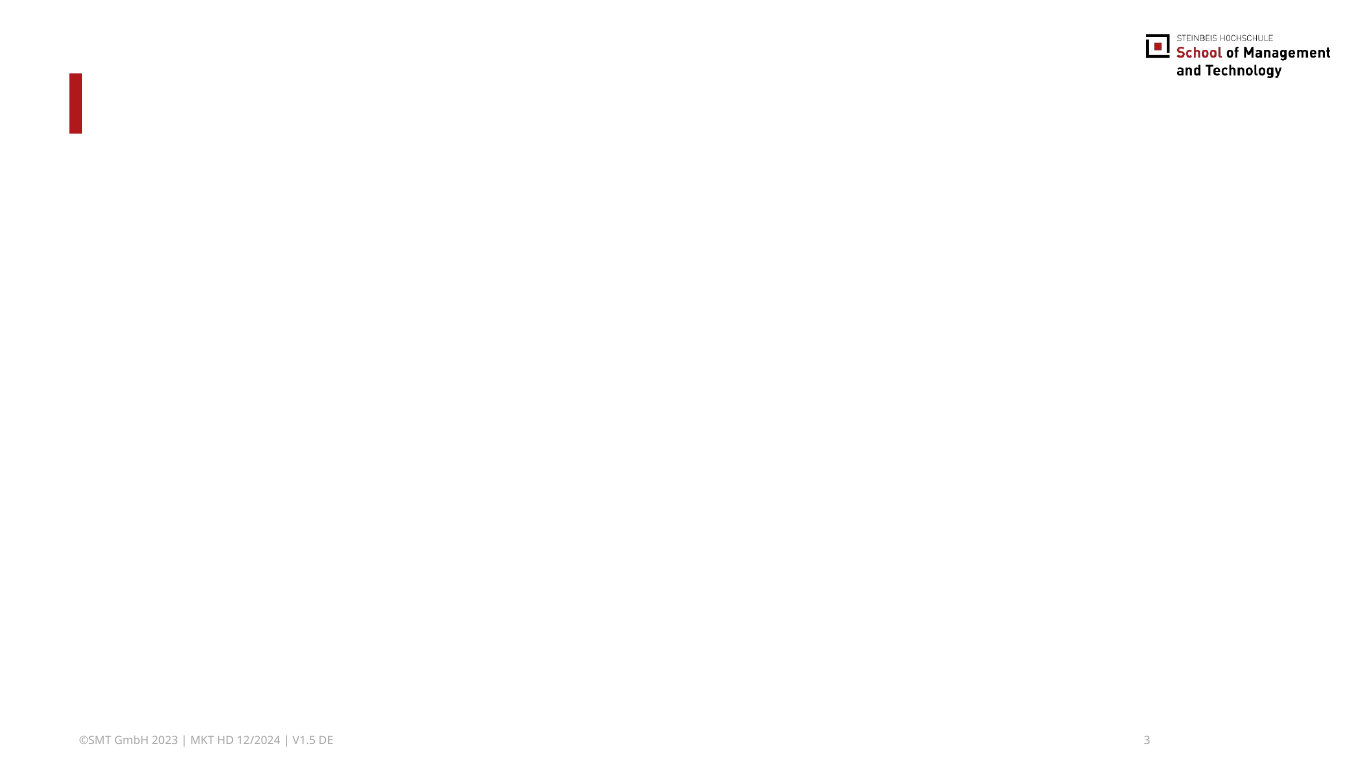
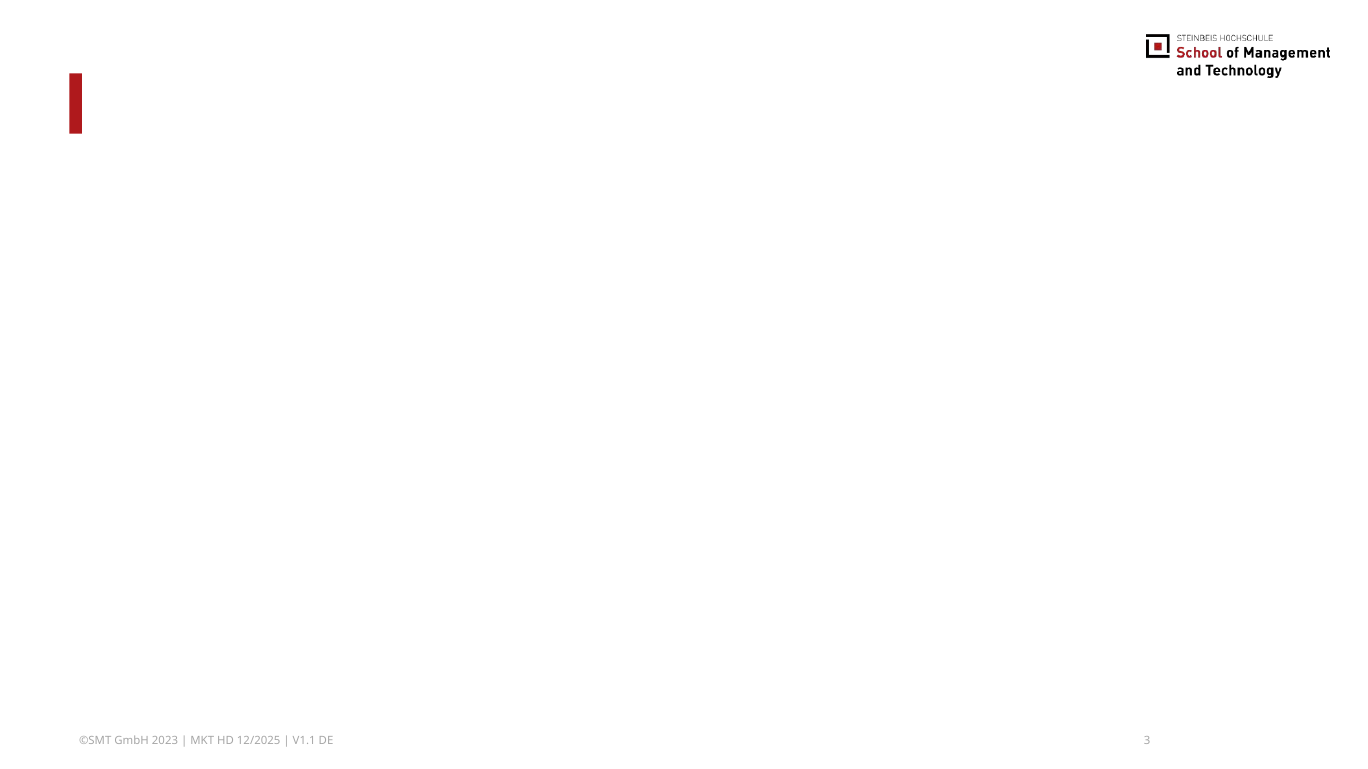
12/2024: 12/2024 -> 12/2025
V1.5: V1.5 -> V1.1
